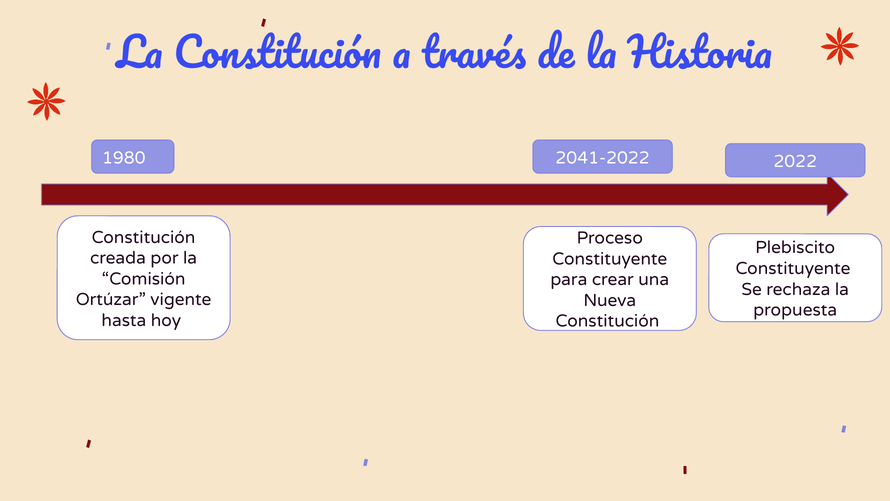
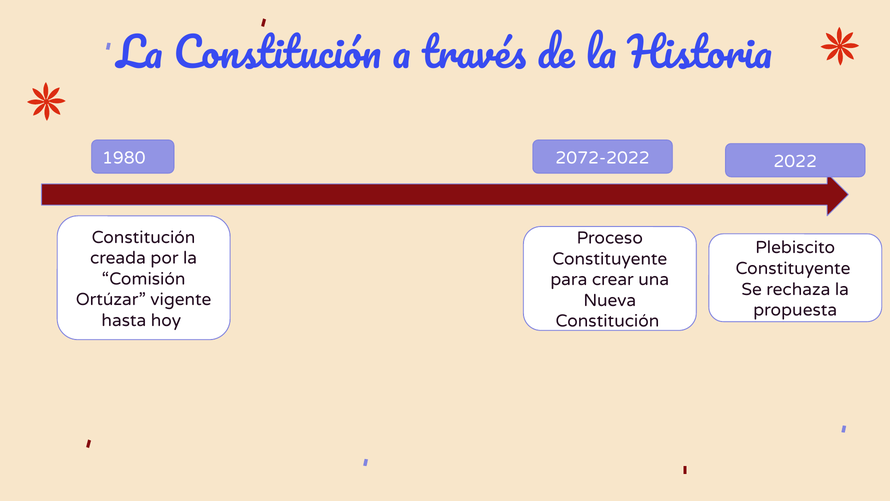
2041-2022: 2041-2022 -> 2072-2022
